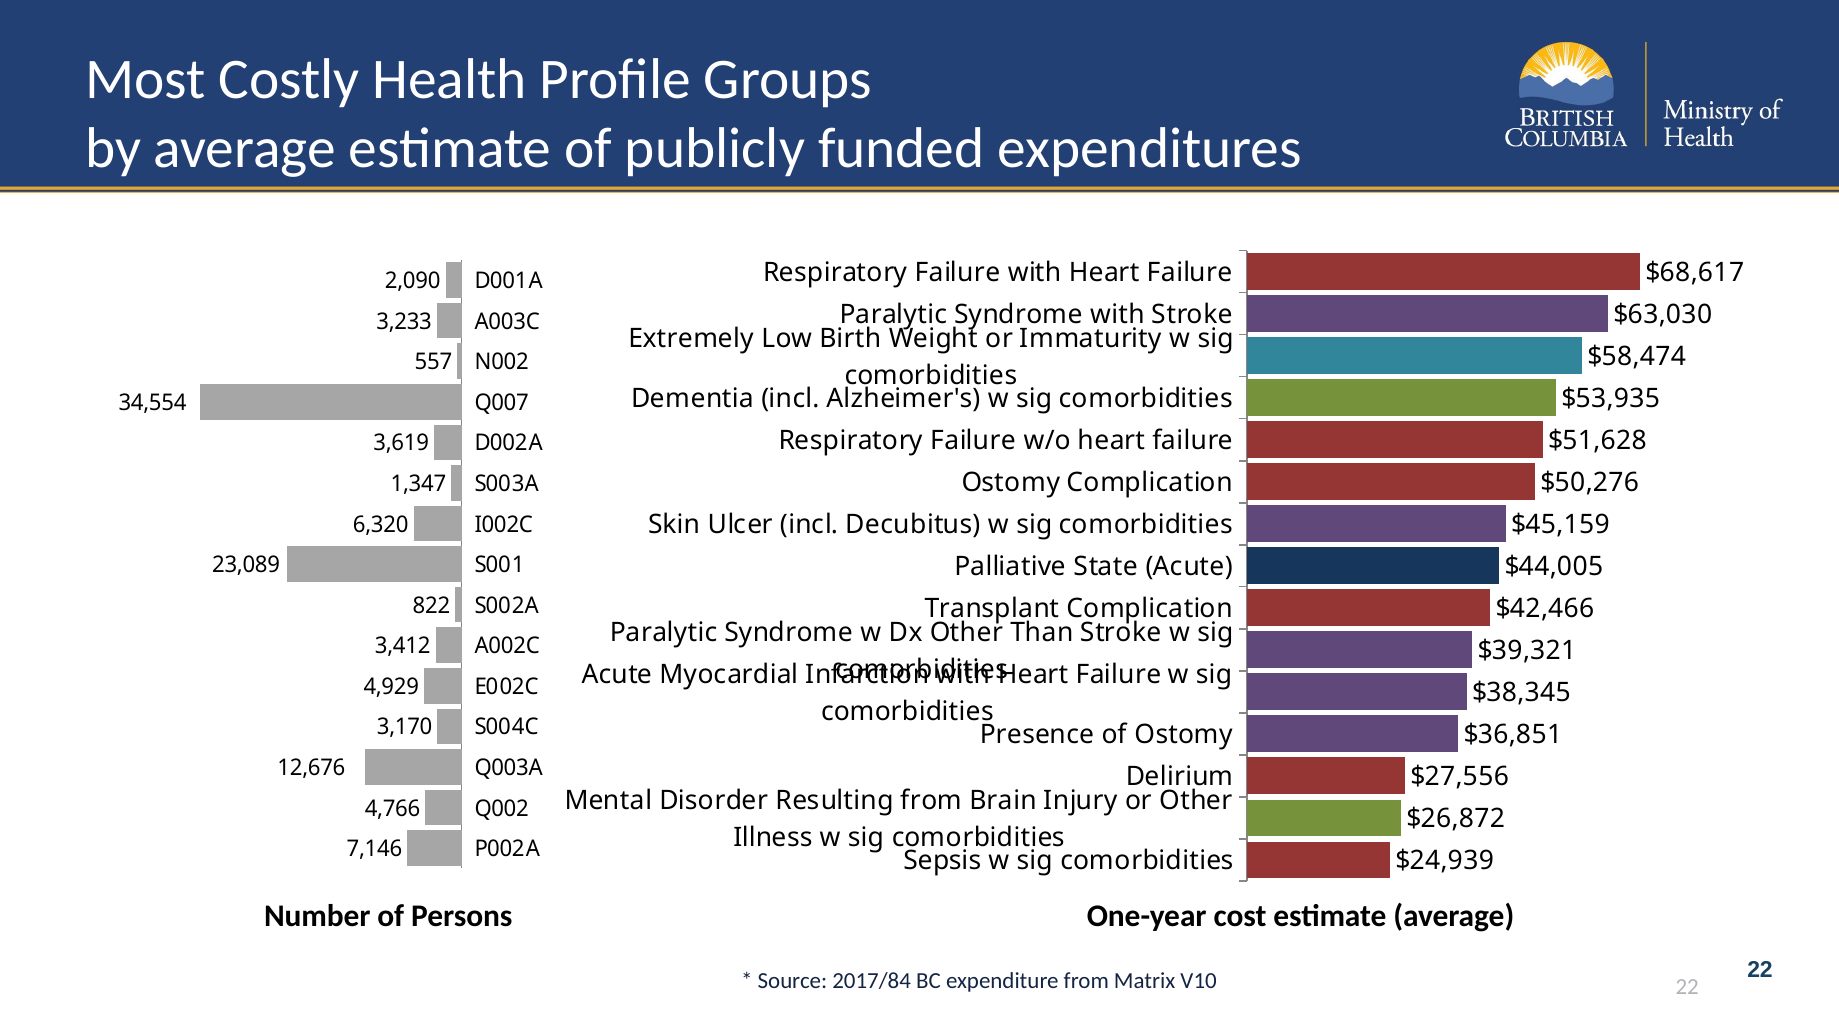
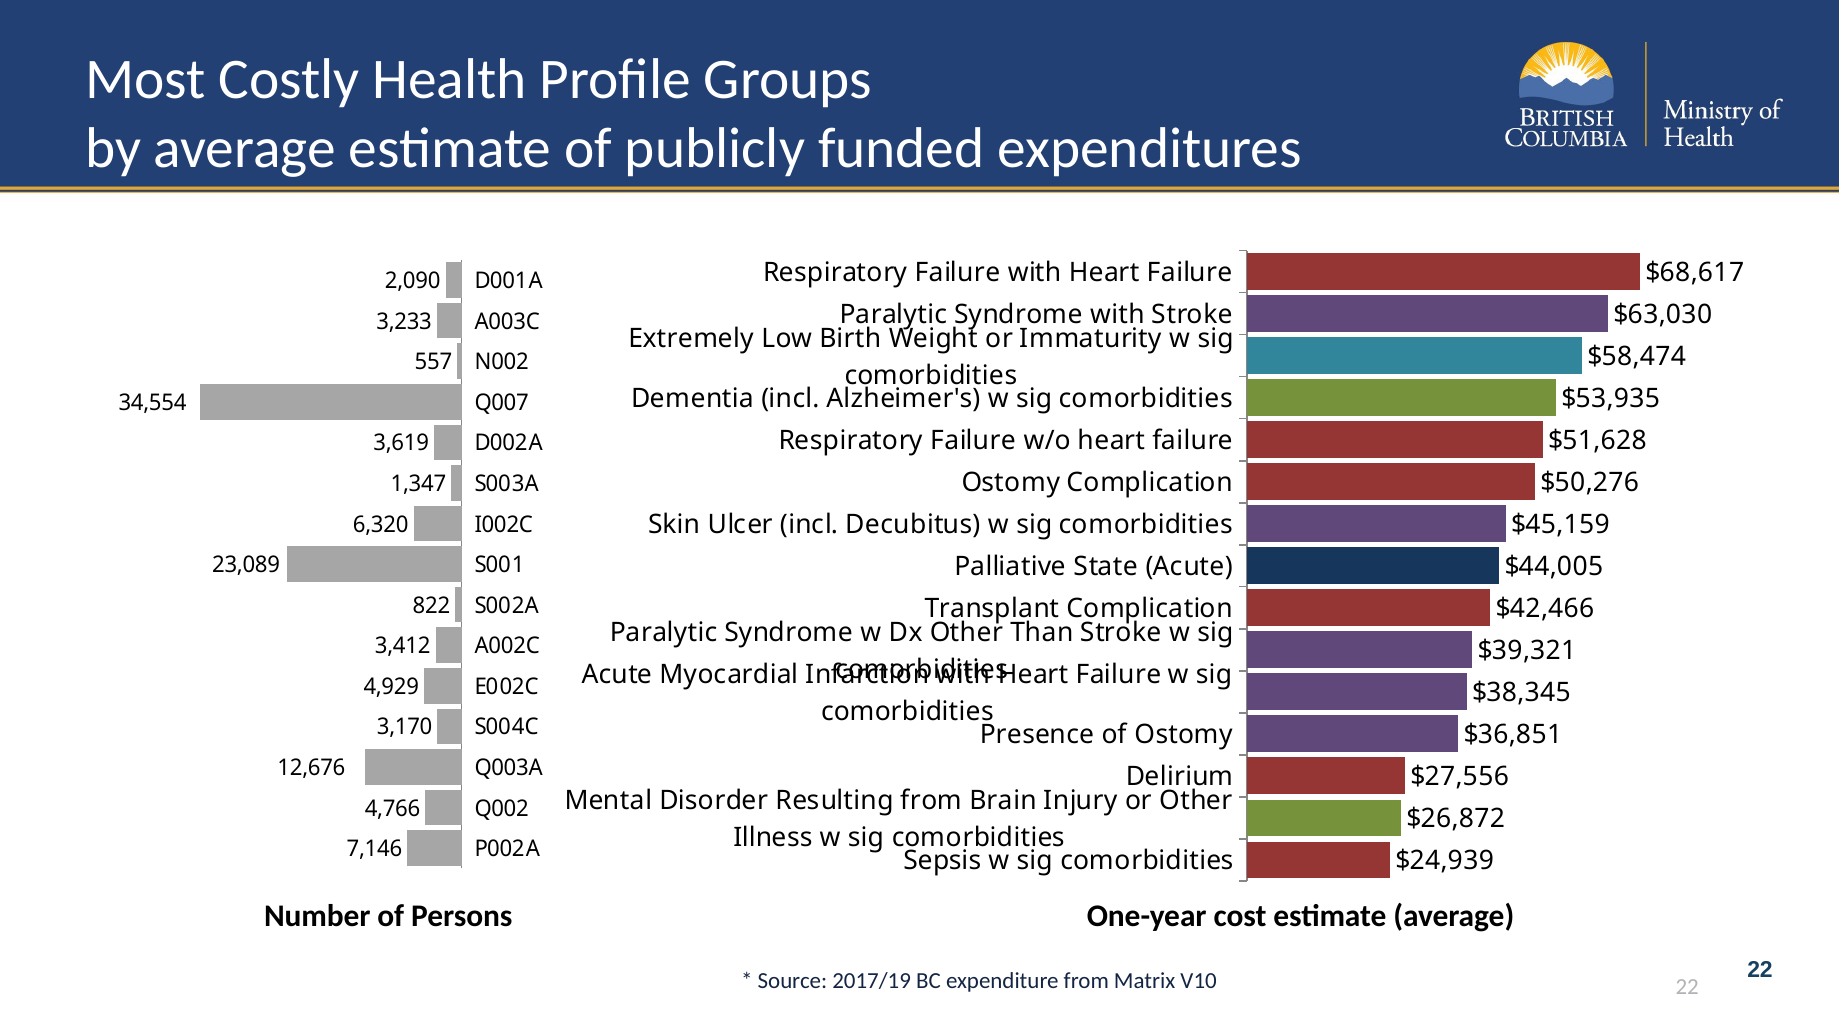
2017/84: 2017/84 -> 2017/19
